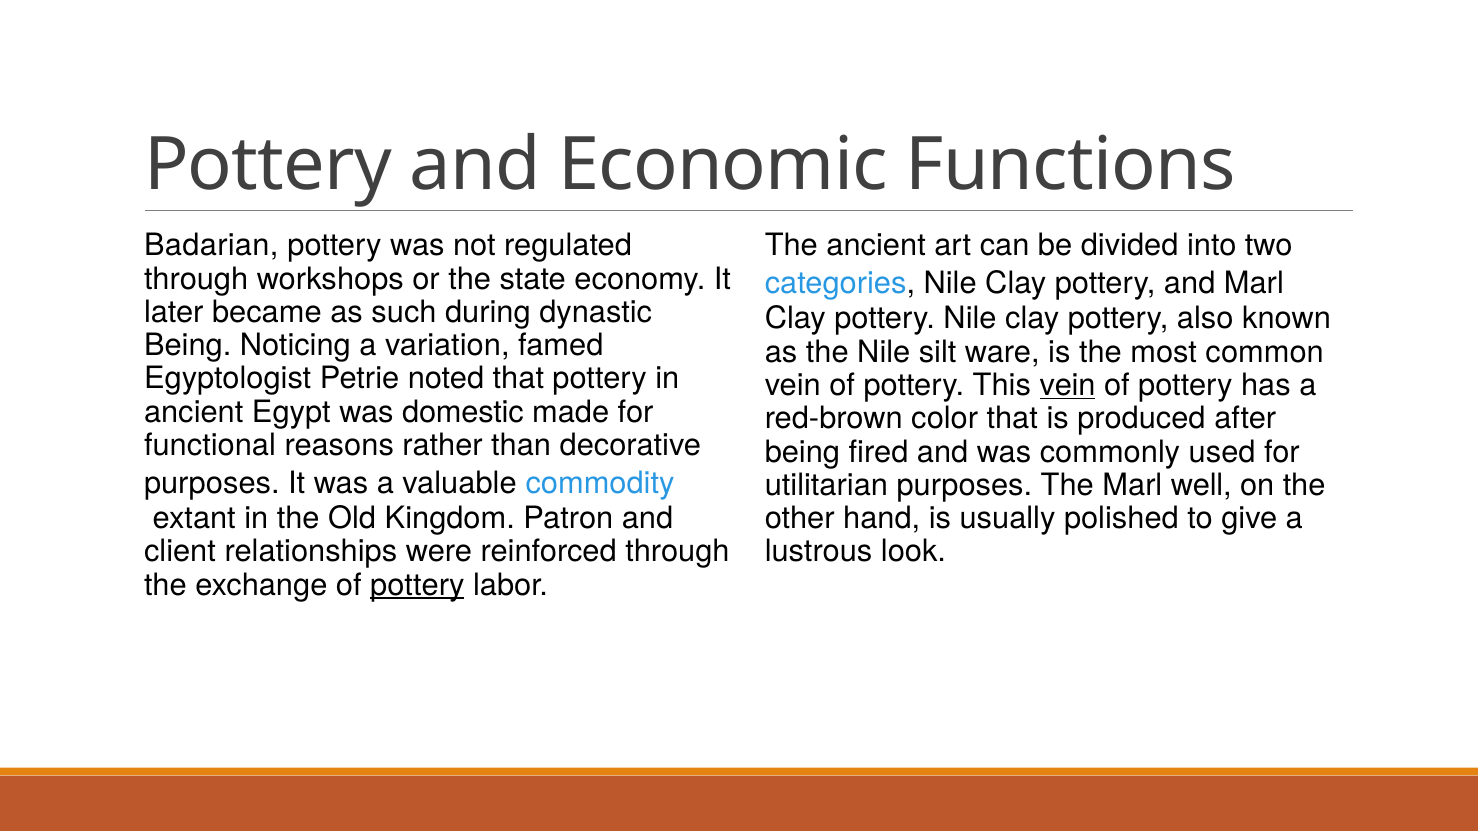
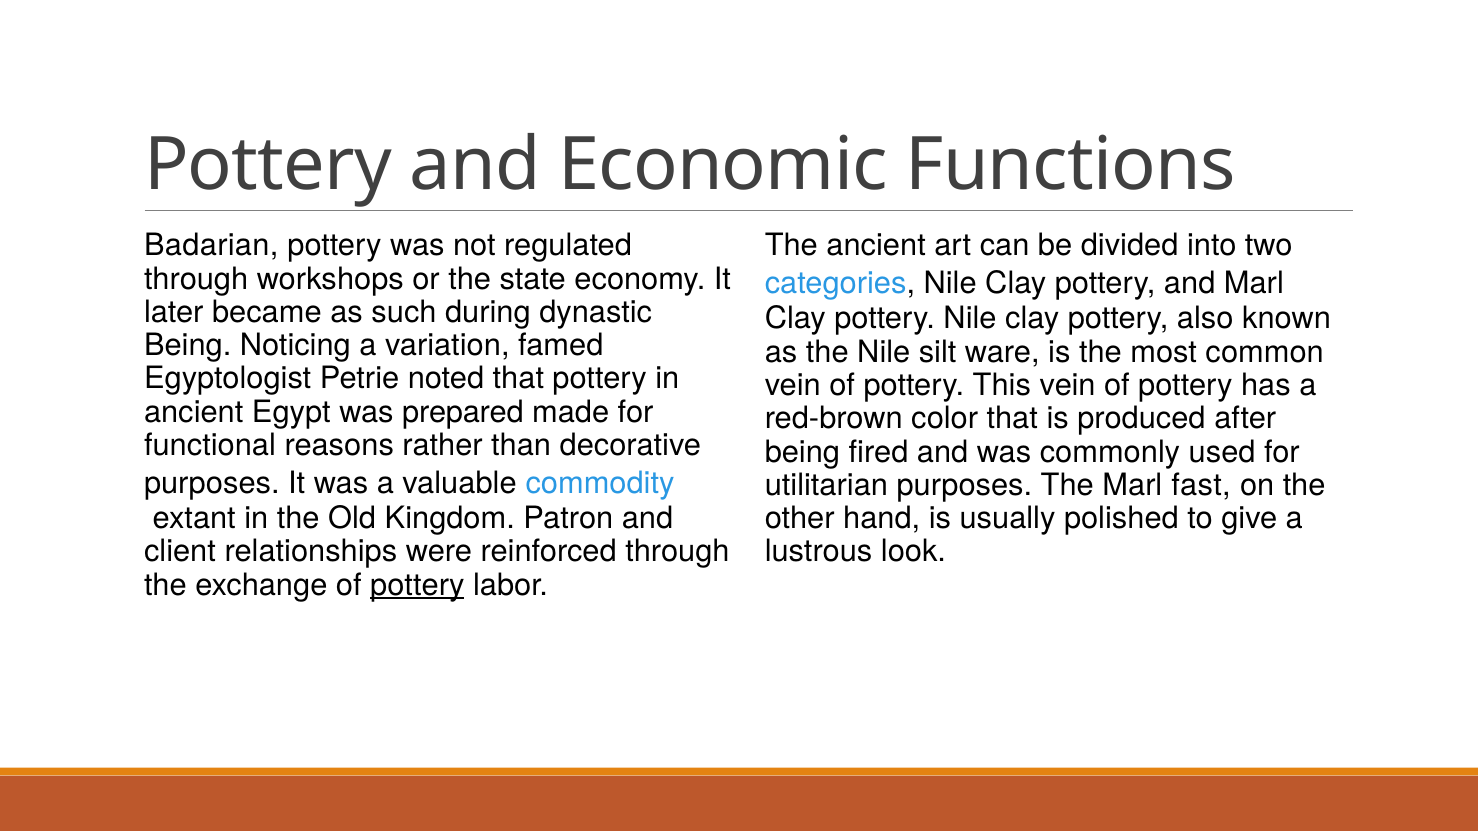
vein at (1068, 385) underline: present -> none
domestic: domestic -> prepared
well: well -> fast
